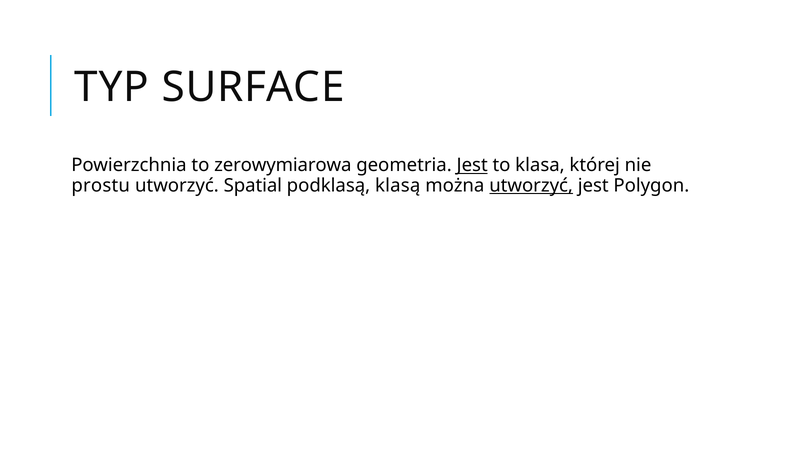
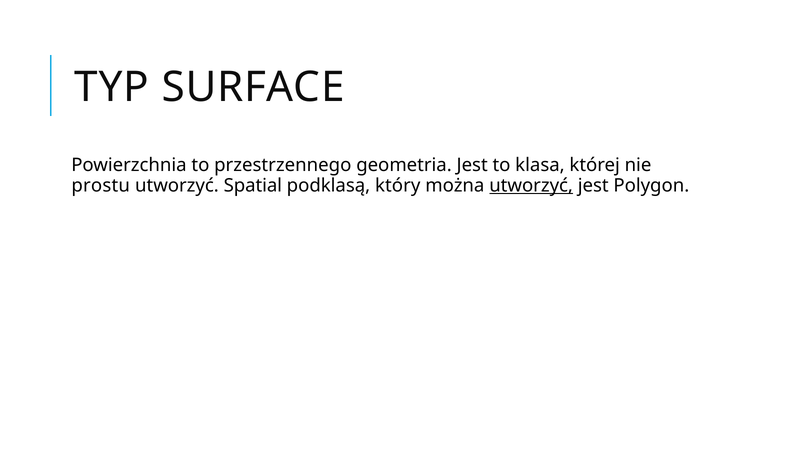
zerowymiarowa: zerowymiarowa -> przestrzennego
Jest at (472, 165) underline: present -> none
klasą: klasą -> który
